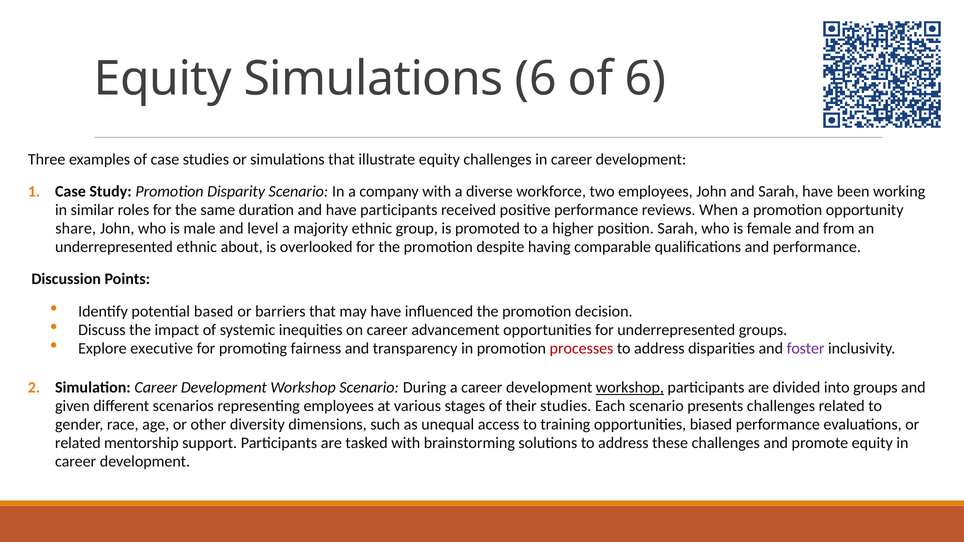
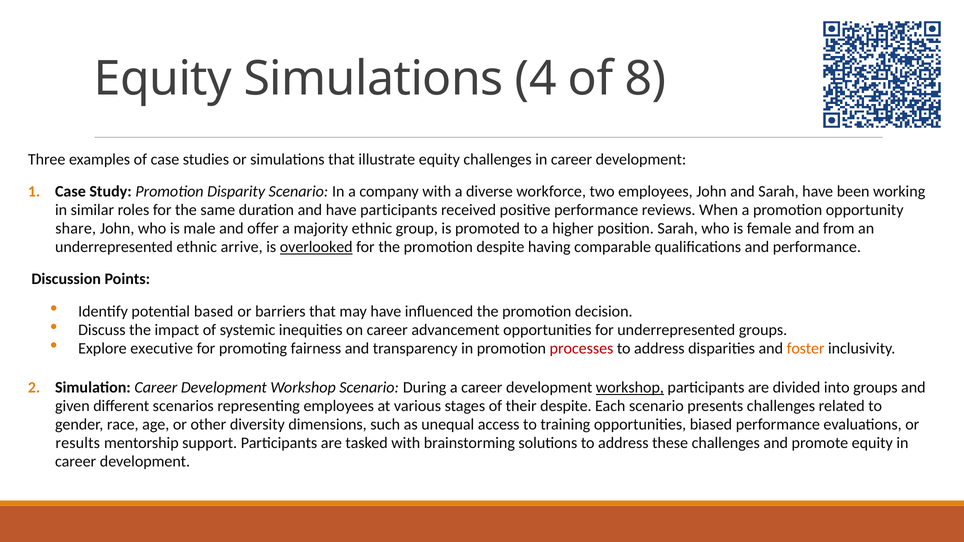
Simulations 6: 6 -> 4
of 6: 6 -> 8
level: level -> offer
about: about -> arrive
overlooked underline: none -> present
foster colour: purple -> orange
their studies: studies -> despite
related at (78, 443): related -> results
